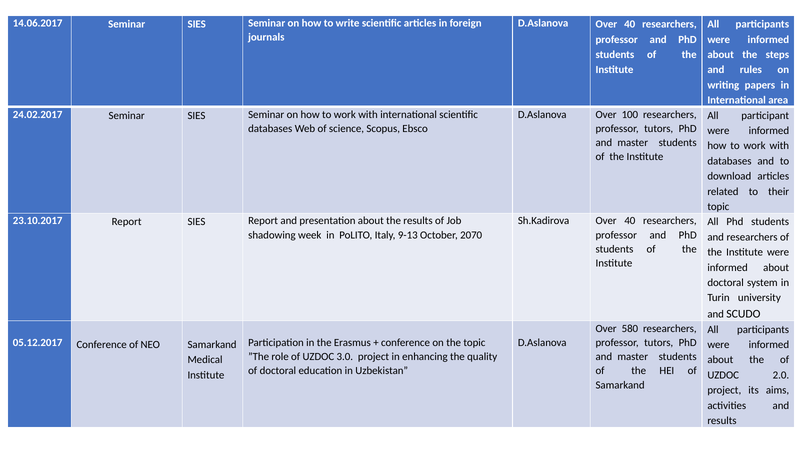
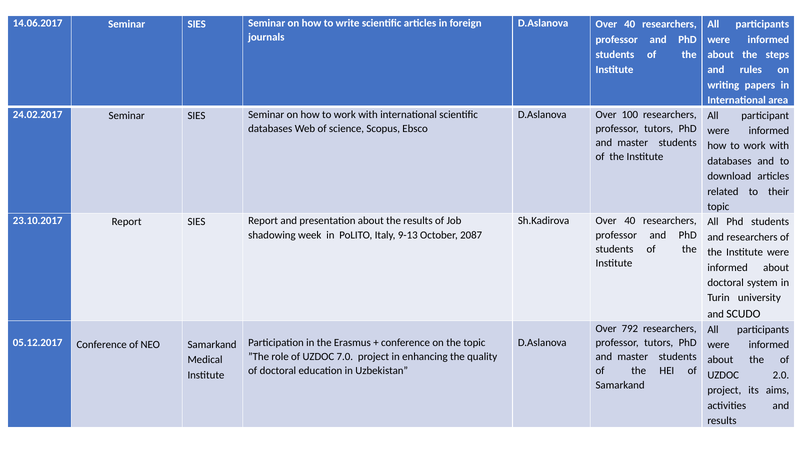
2070: 2070 -> 2087
580: 580 -> 792
3.0: 3.0 -> 7.0
